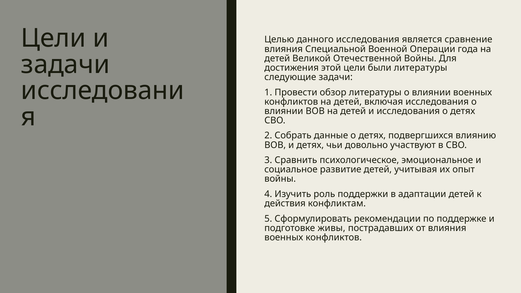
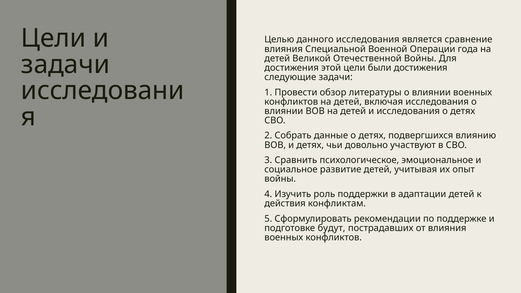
были литературы: литературы -> достижения
живы: живы -> будут
